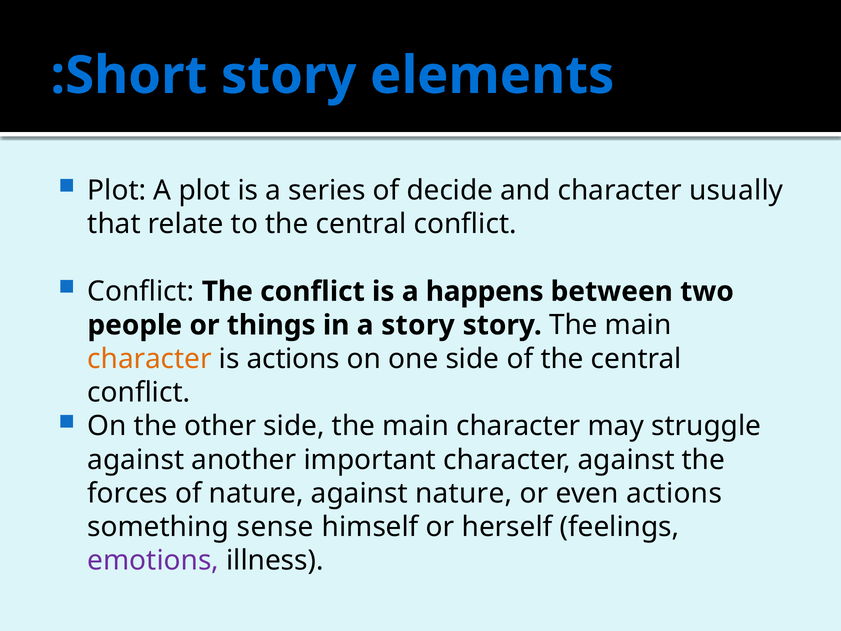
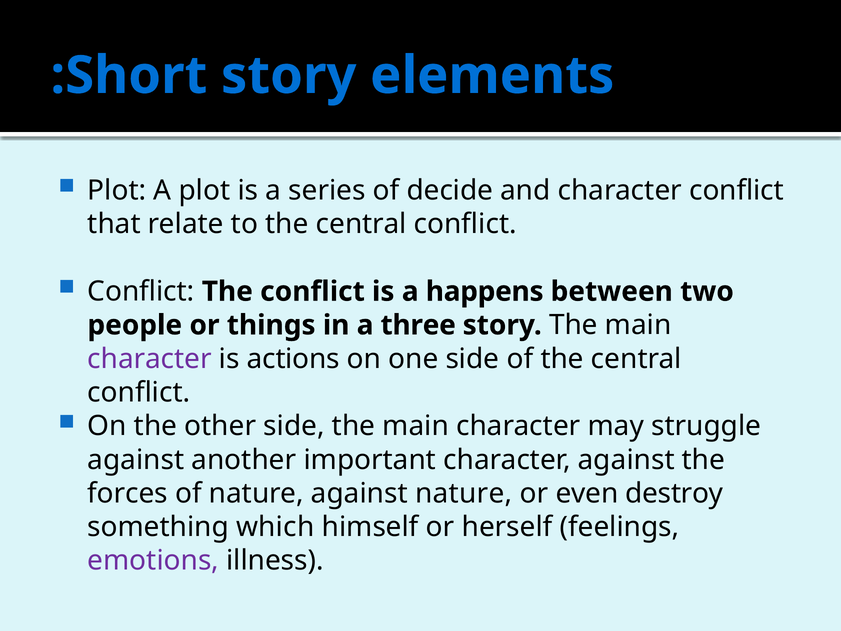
character usually: usually -> conflict
a story: story -> three
character at (150, 359) colour: orange -> purple
even actions: actions -> destroy
sense: sense -> which
